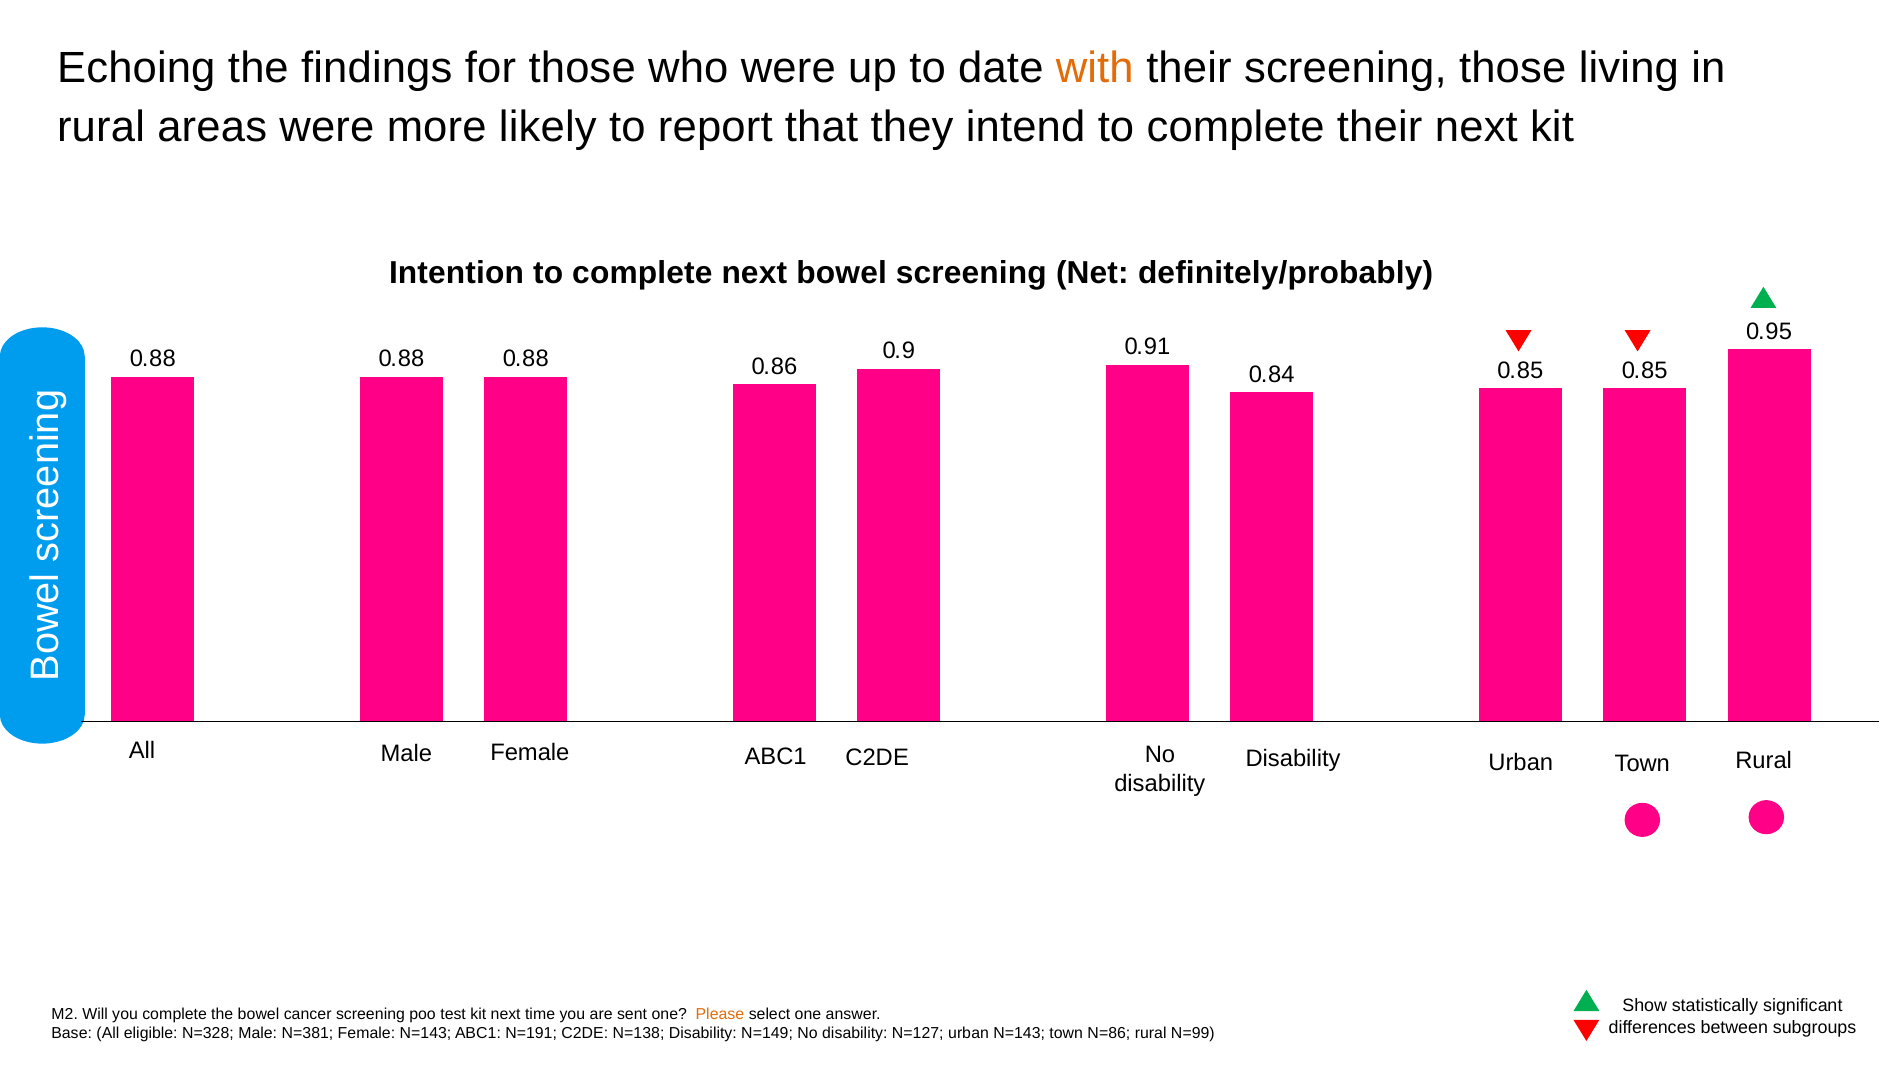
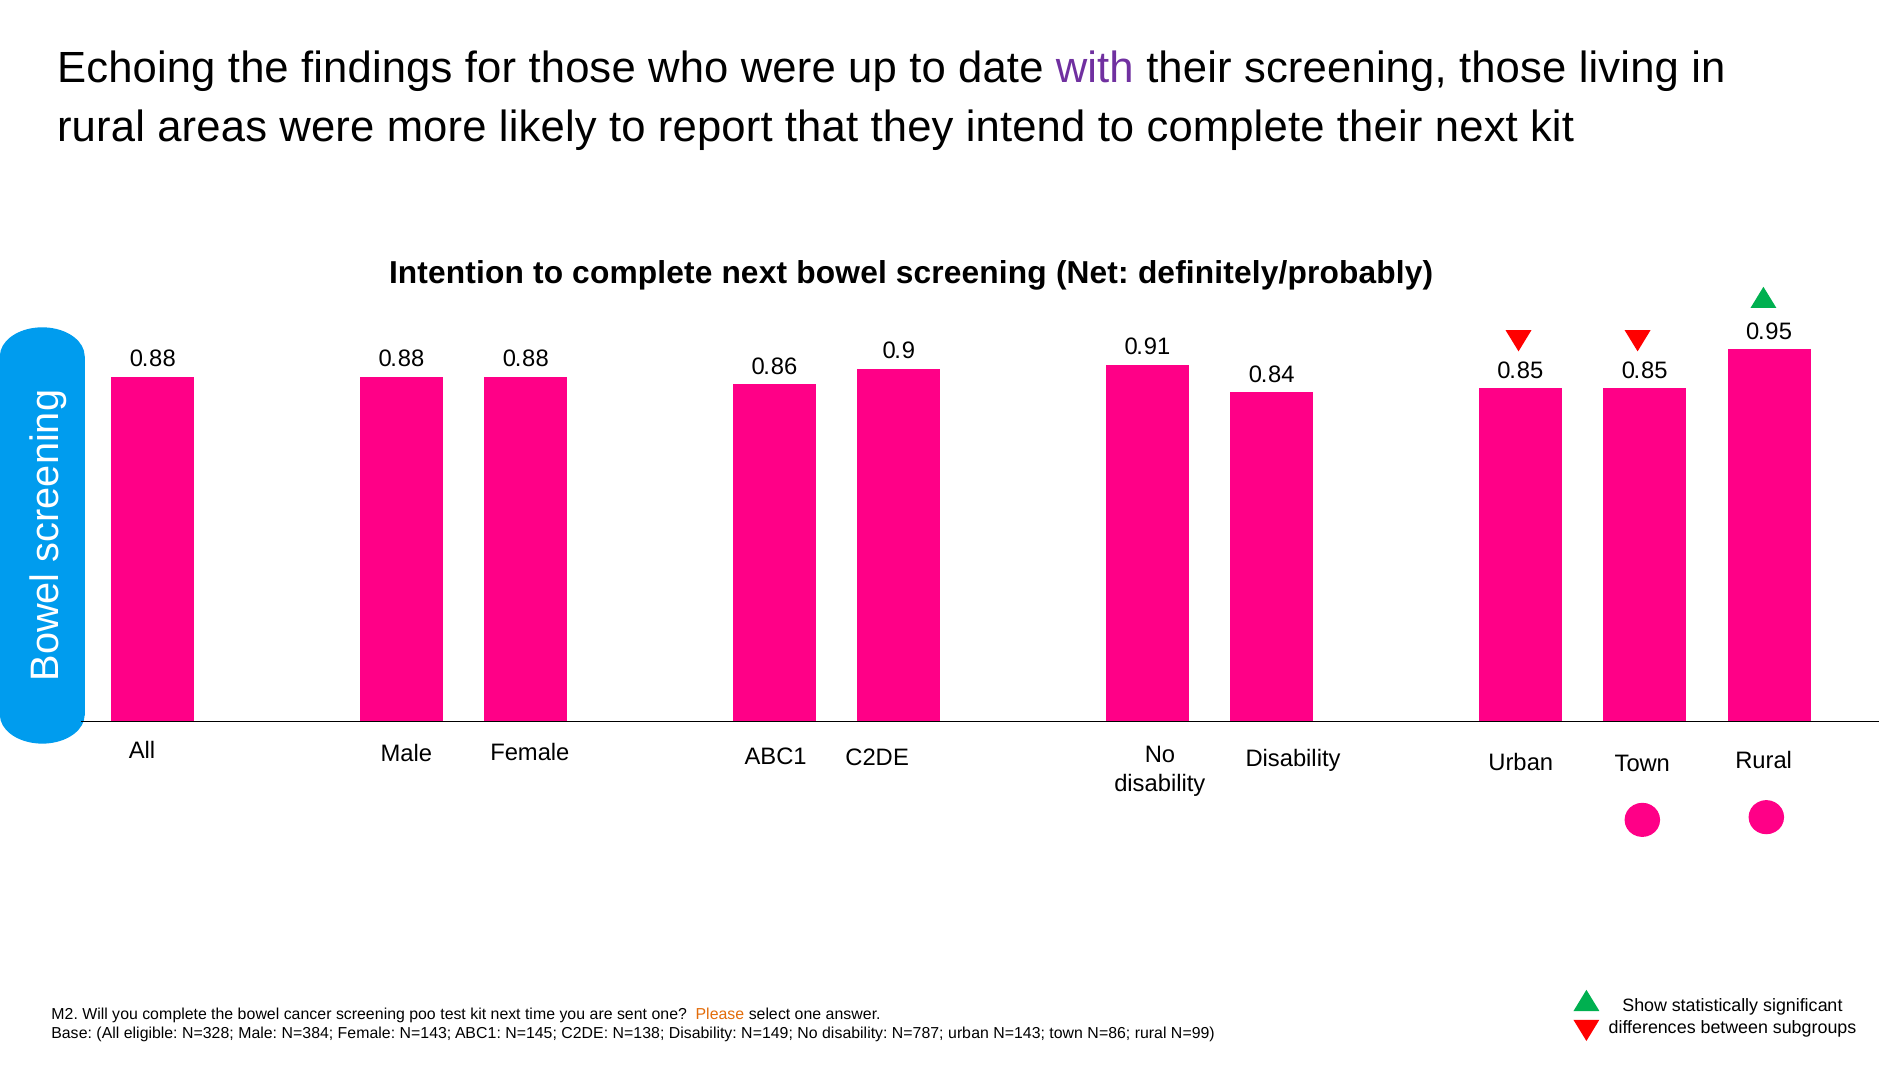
with colour: orange -> purple
N=381: N=381 -> N=384
N=191: N=191 -> N=145
N=127: N=127 -> N=787
